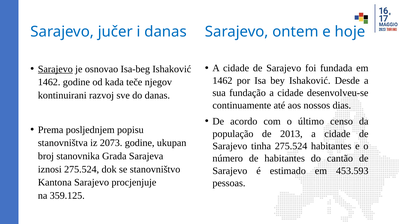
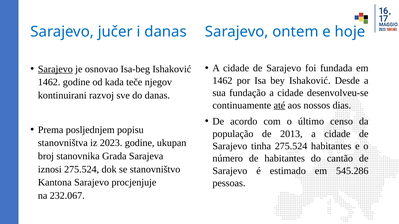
até underline: none -> present
2073: 2073 -> 2023
453.593: 453.593 -> 545.286
359.125: 359.125 -> 232.067
